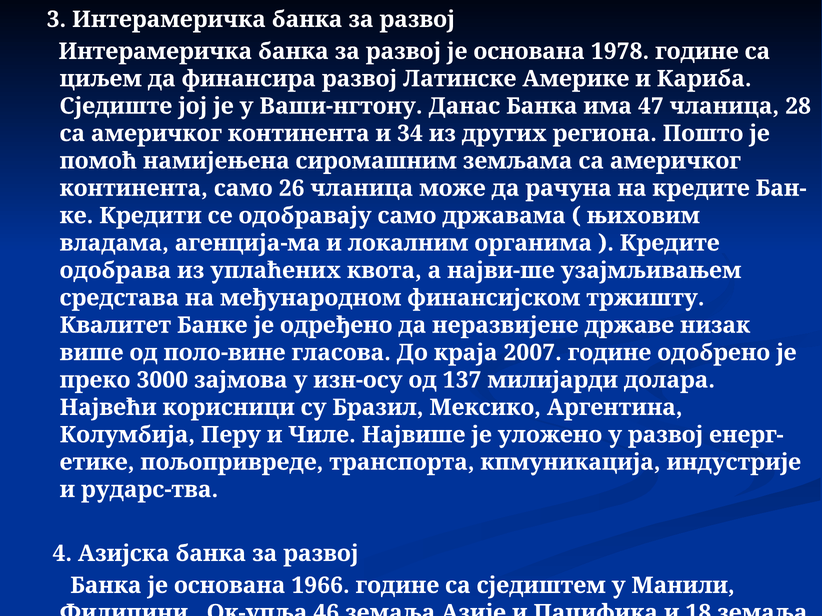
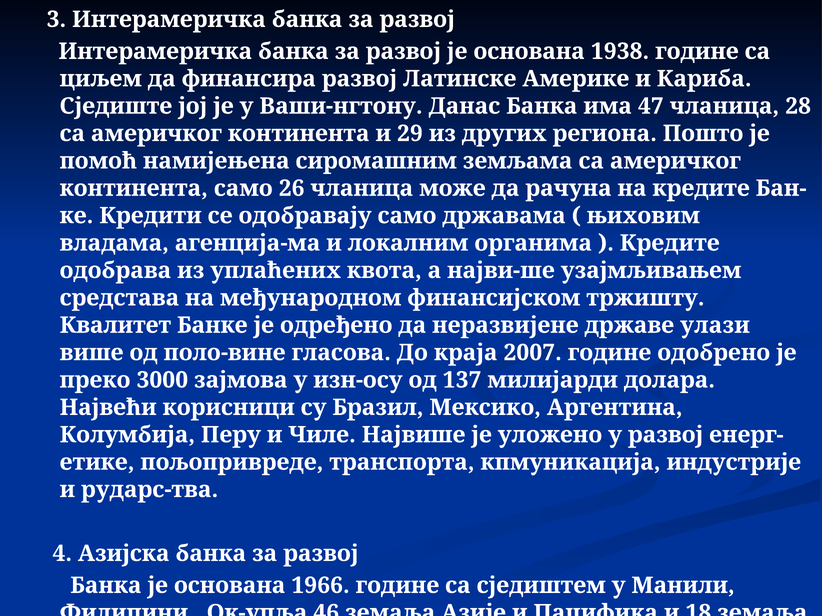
1978: 1978 -> 1938
34: 34 -> 29
низак: низак -> улази
